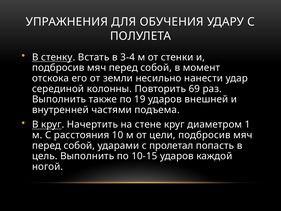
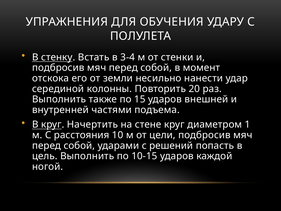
69: 69 -> 20
19: 19 -> 15
пролетал: пролетал -> решений
